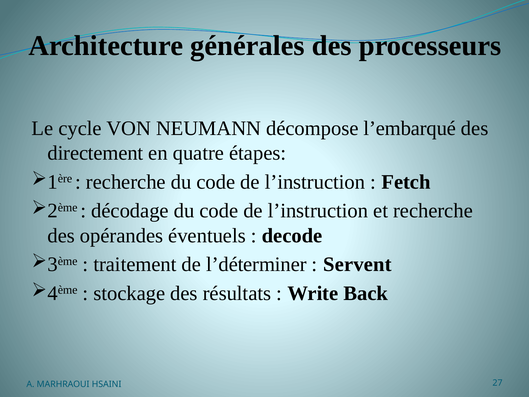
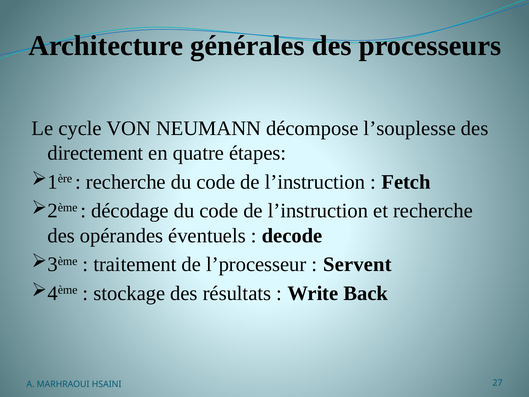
l’embarqué: l’embarqué -> l’souplesse
l’déterminer: l’déterminer -> l’processeur
